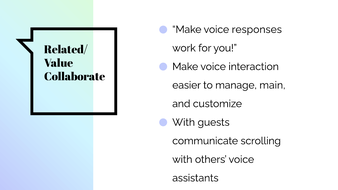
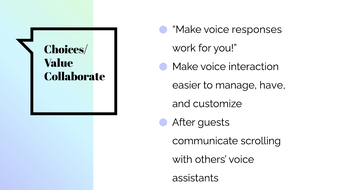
Related/: Related/ -> Choices/
main: main -> have
With at (184, 122): With -> After
